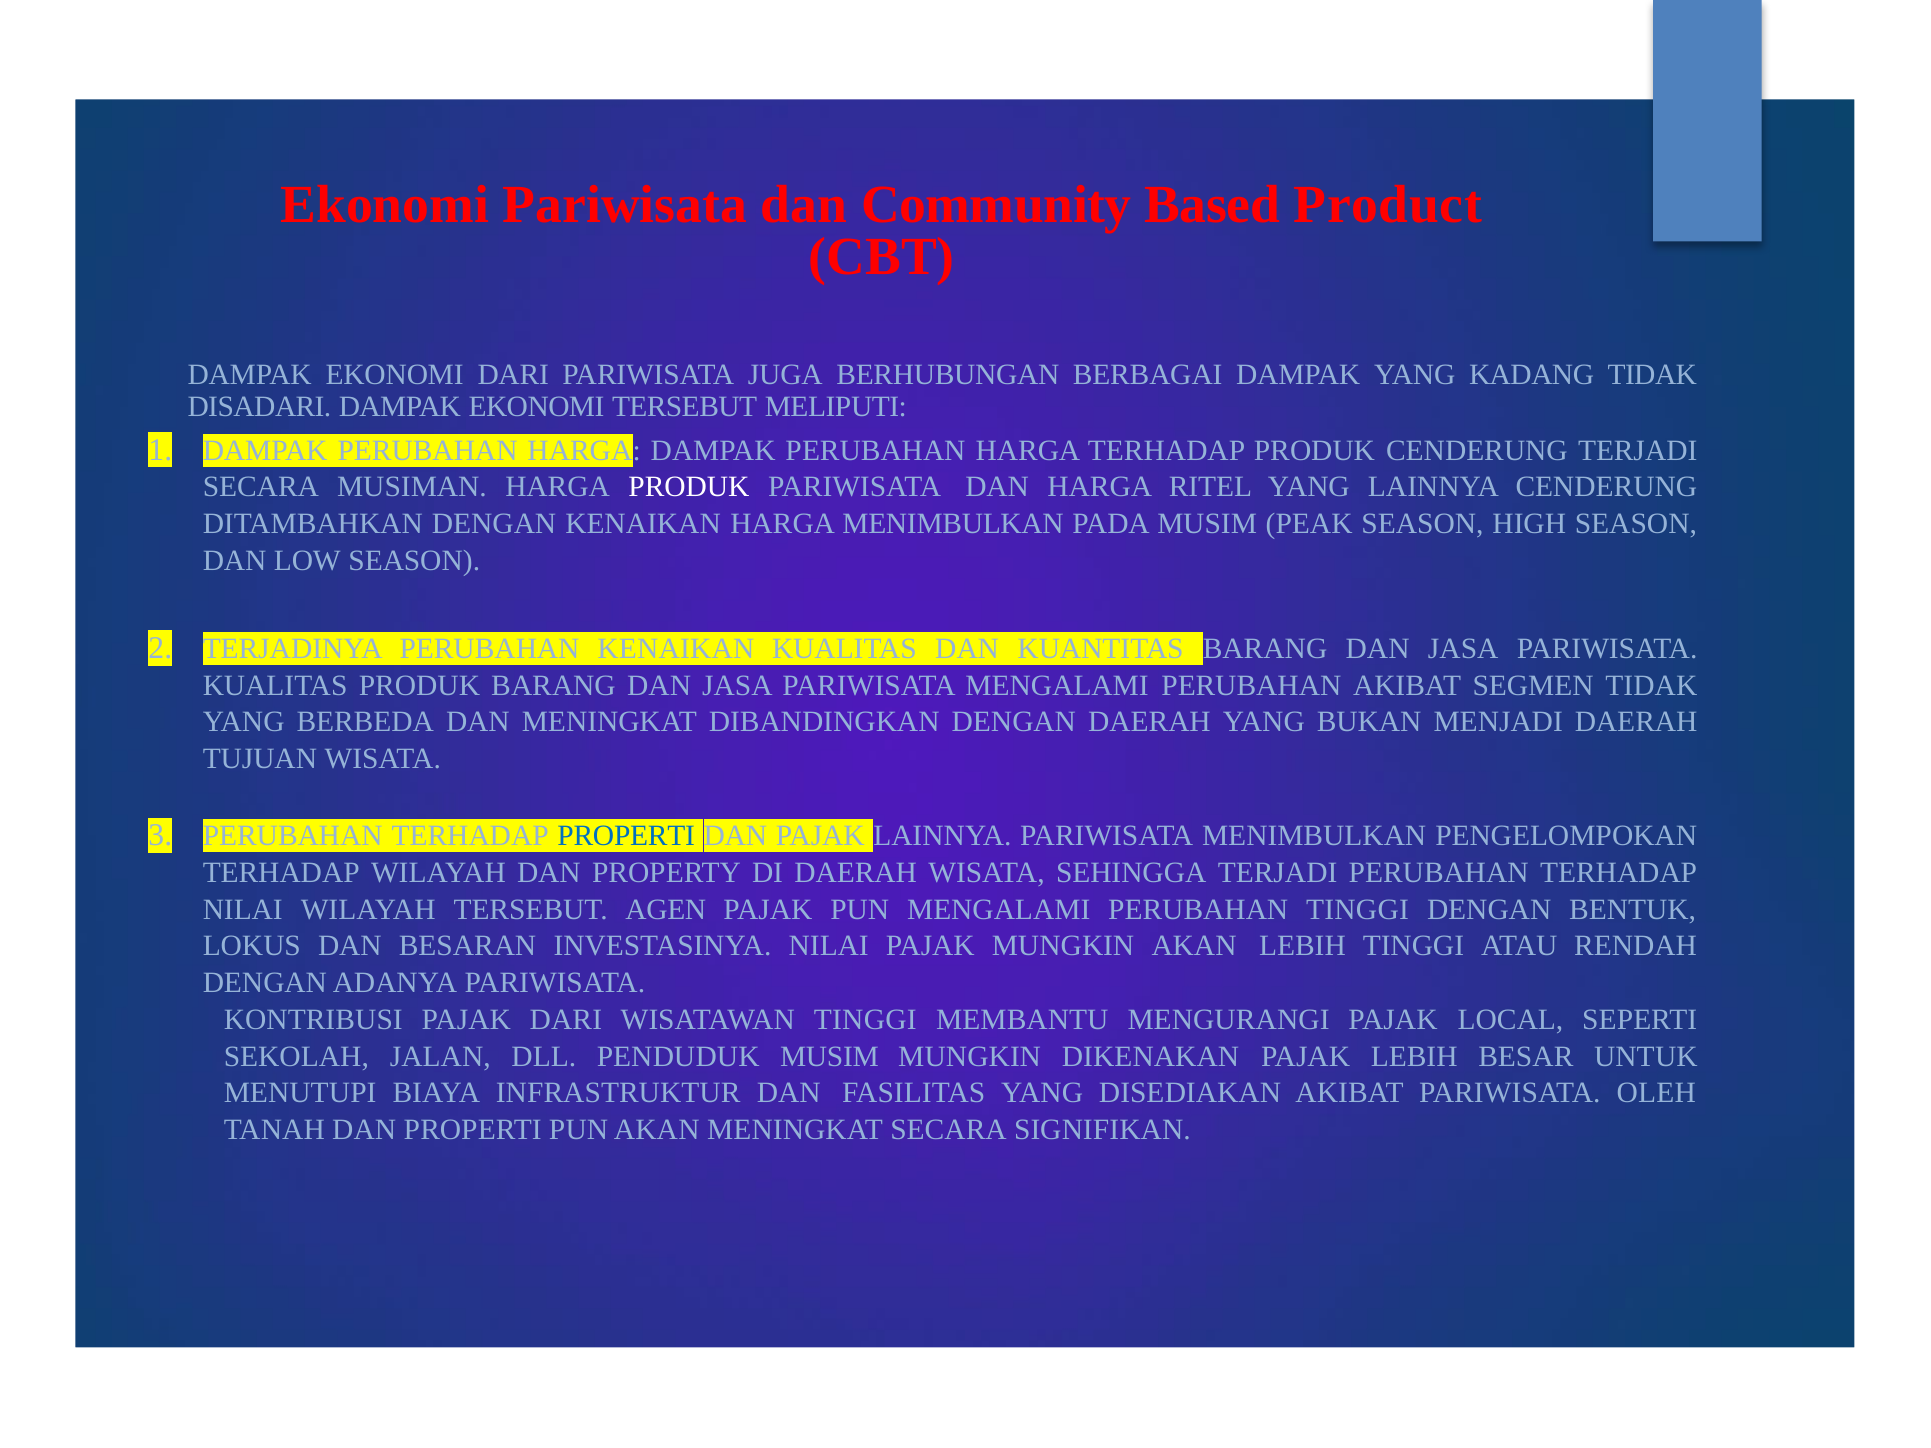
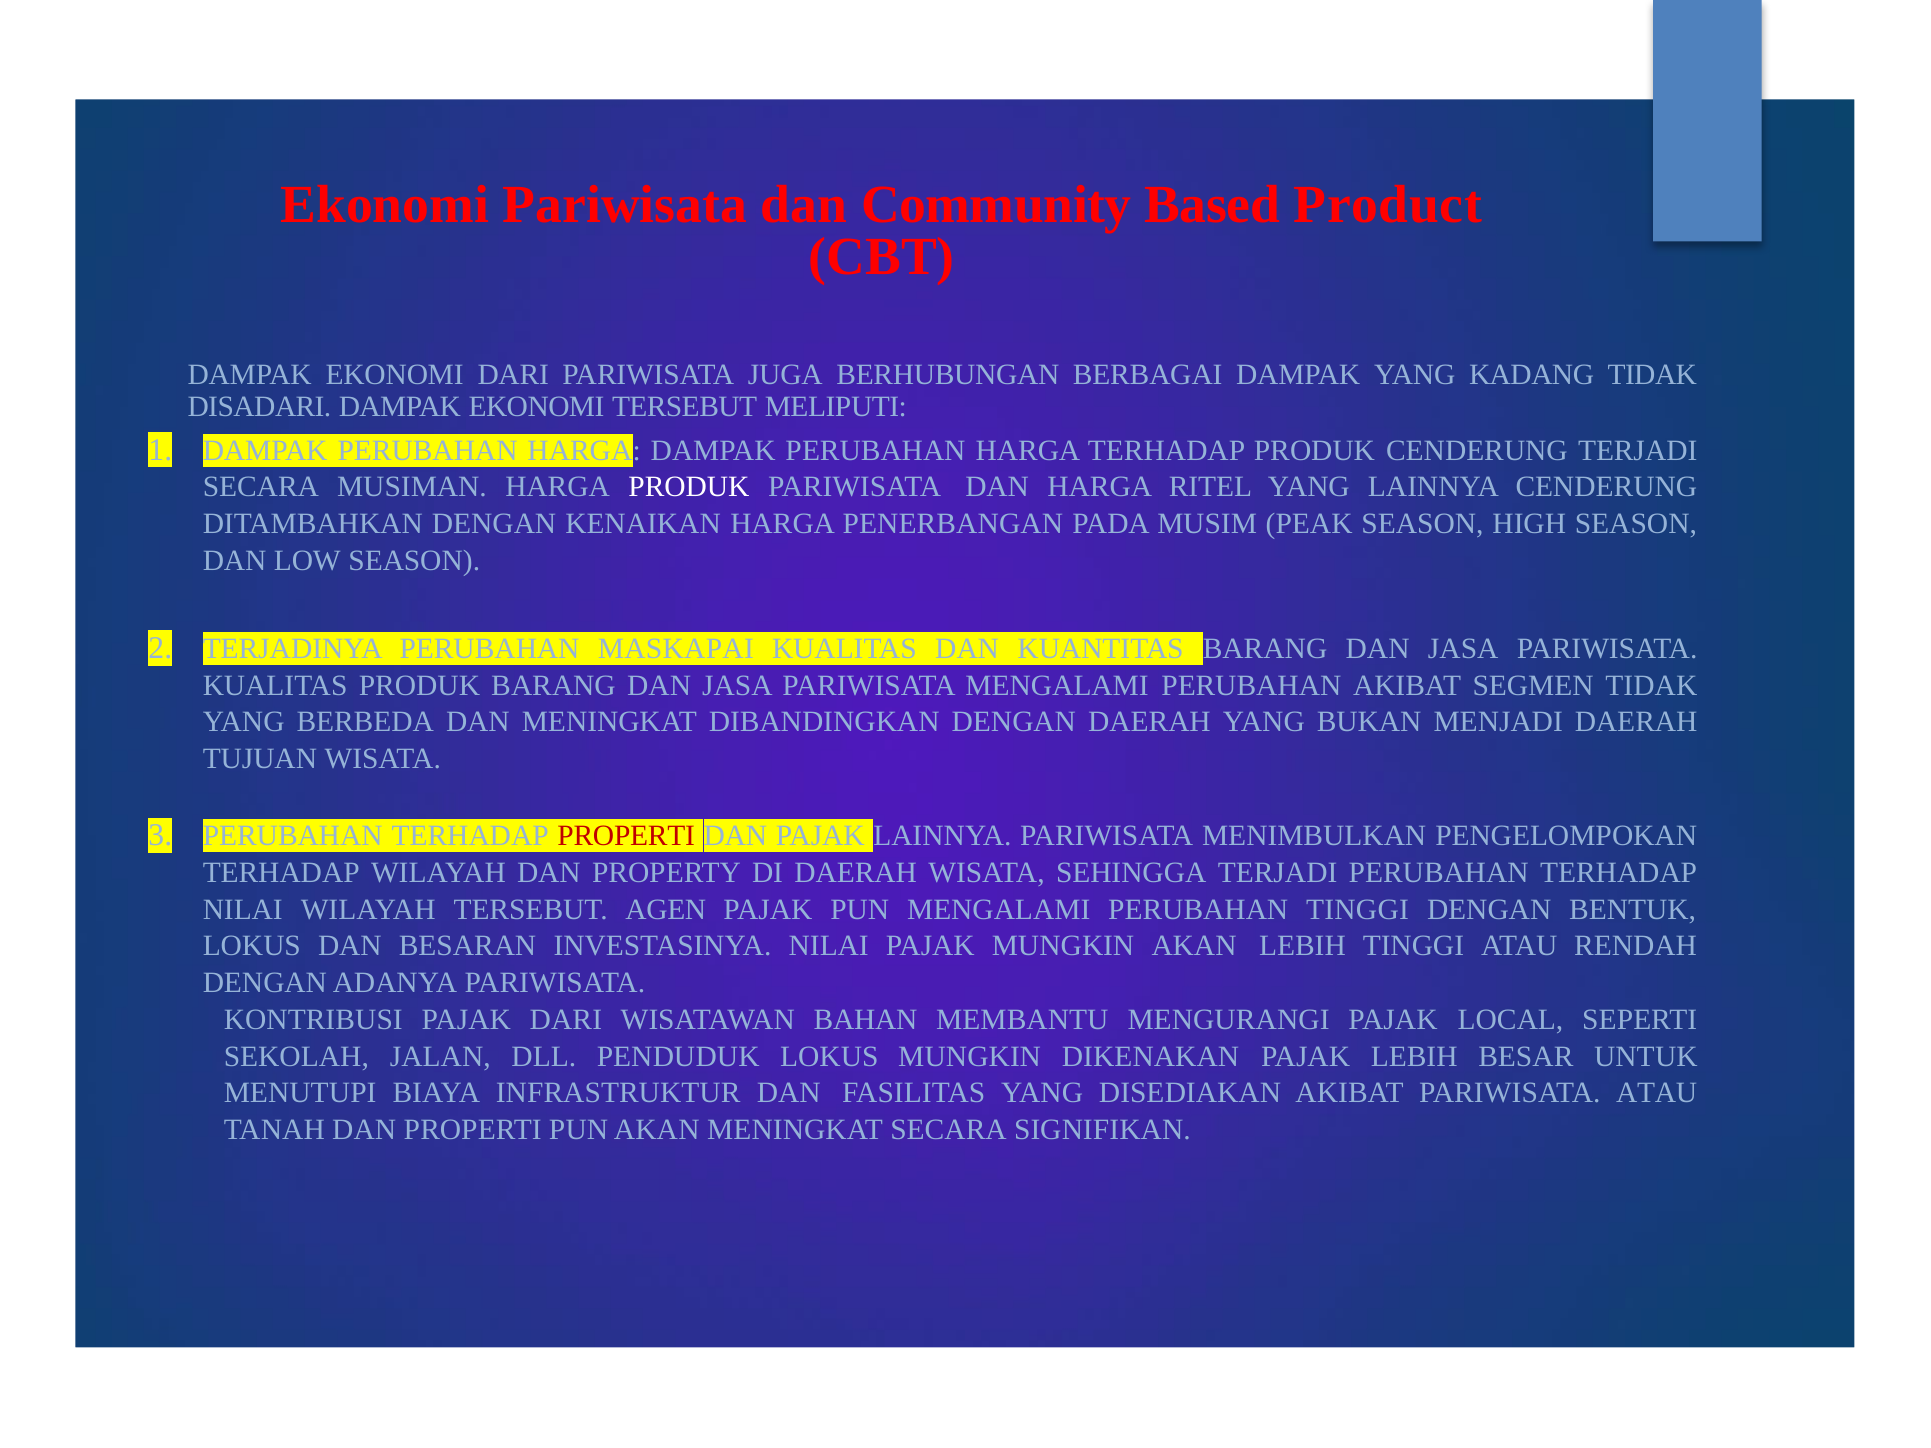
HARGA MENIMBULKAN: MENIMBULKAN -> PENERBANGAN
PERUBAHAN KENAIKAN: KENAIKAN -> MASKAPAI
PROPERTI at (626, 836) colour: blue -> red
WISATAWAN TINGGI: TINGGI -> BAHAN
PENDUDUK MUSIM: MUSIM -> LOKUS
PARIWISATA OLEH: OLEH -> ATAU
